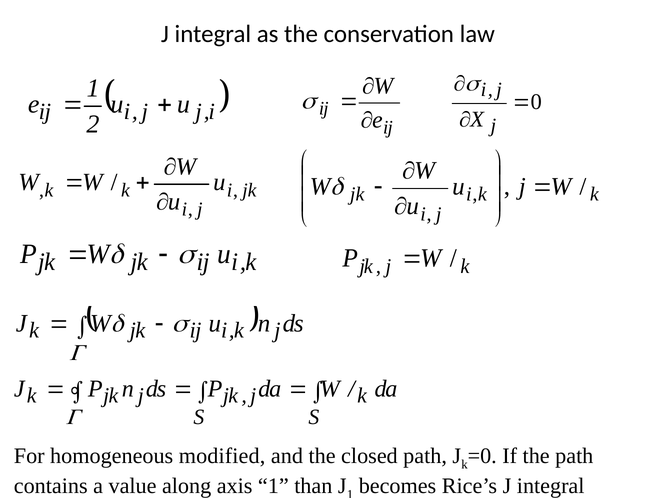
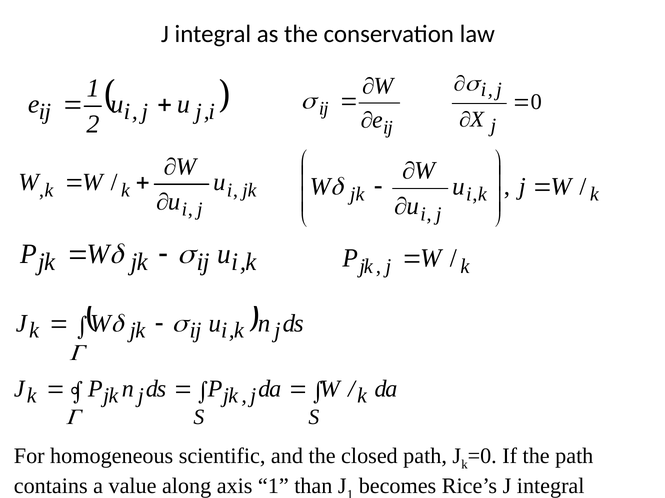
modified: modified -> scientific
